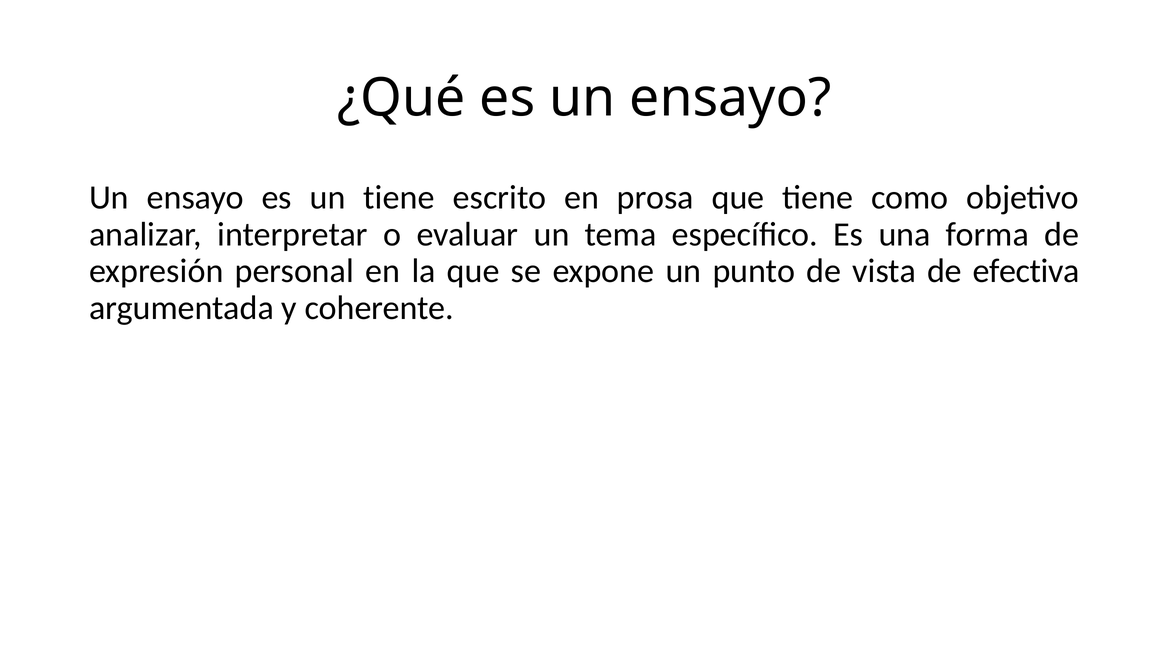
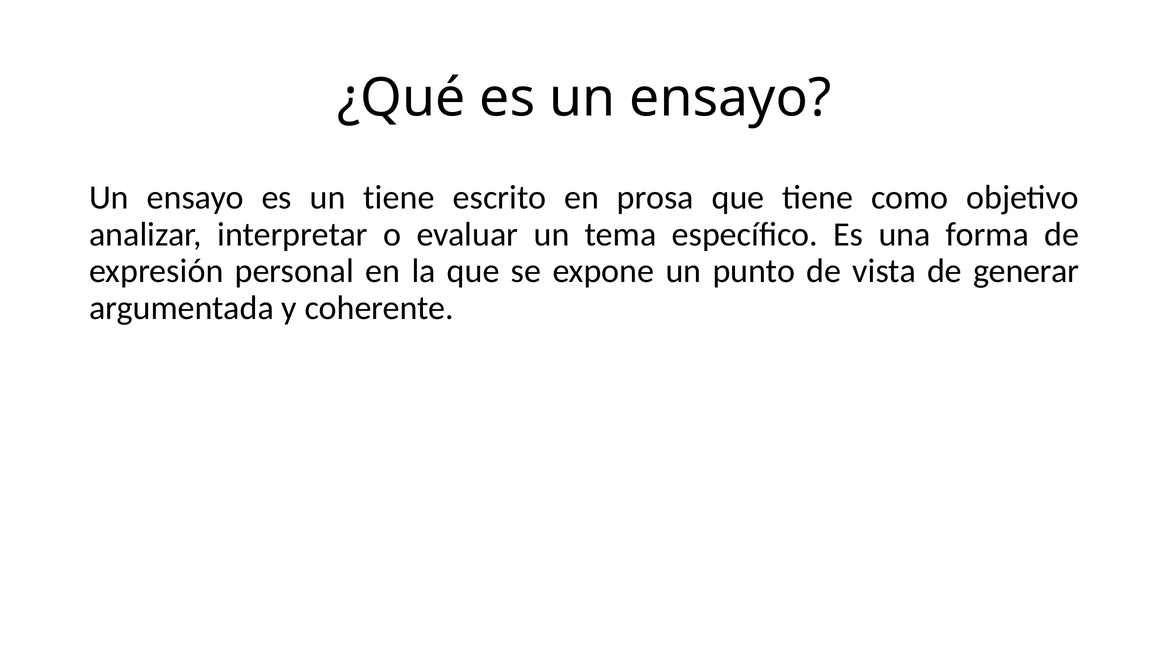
efectiva: efectiva -> generar
